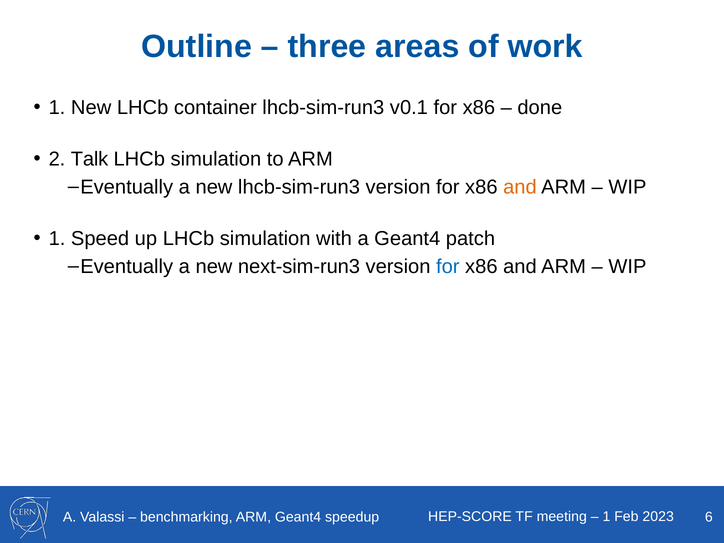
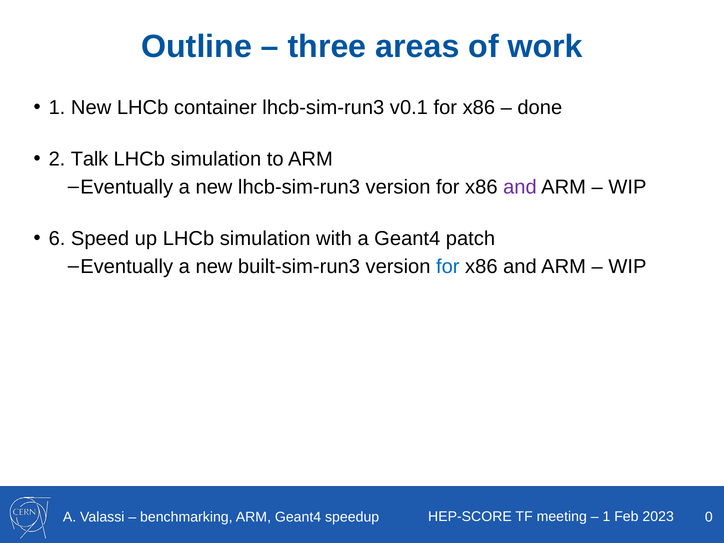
and at (520, 187) colour: orange -> purple
1 at (57, 239): 1 -> 6
next-sim-run3: next-sim-run3 -> built-sim-run3
6: 6 -> 0
